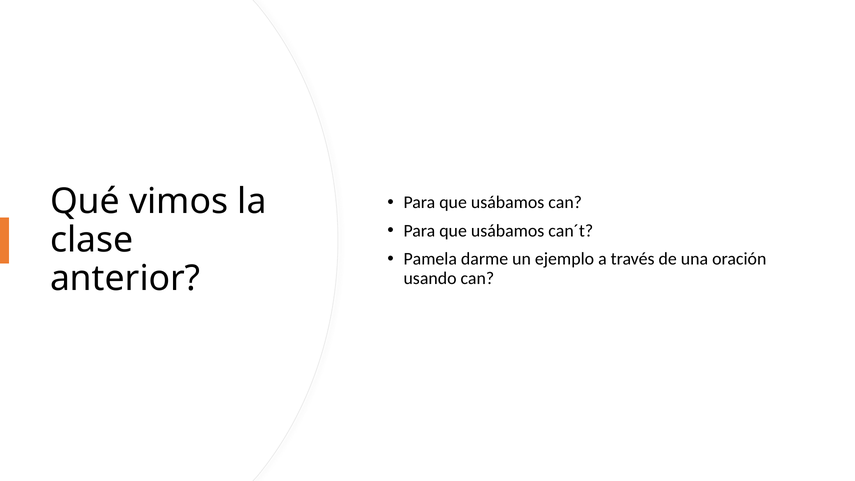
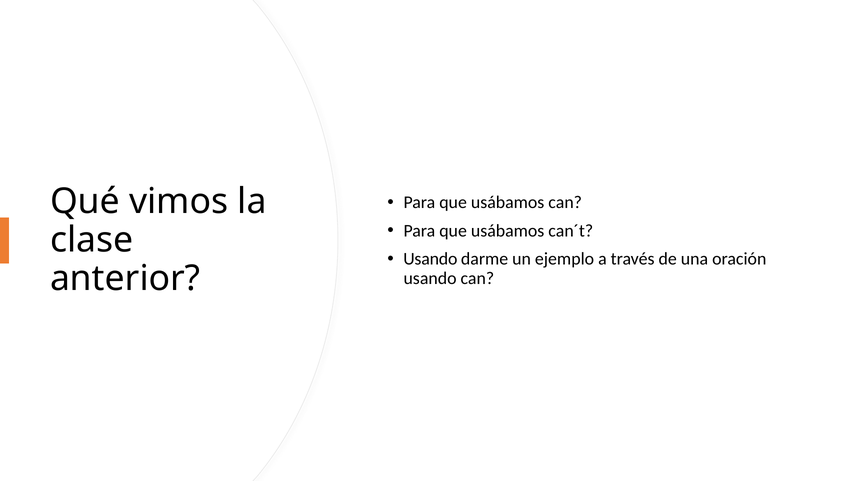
Pamela at (430, 259): Pamela -> Usando
